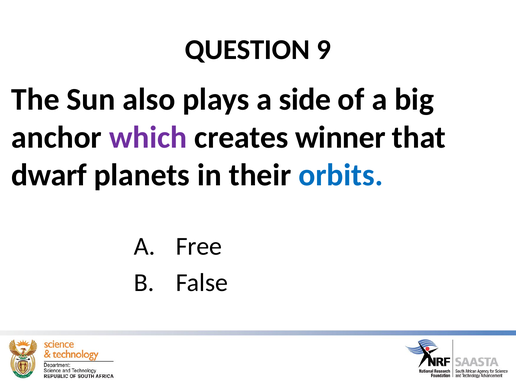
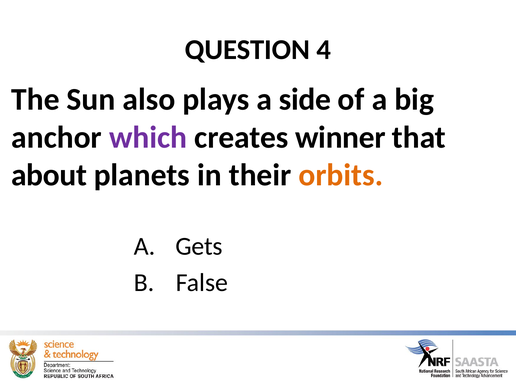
9: 9 -> 4
dwarf: dwarf -> about
orbits colour: blue -> orange
Free: Free -> Gets
